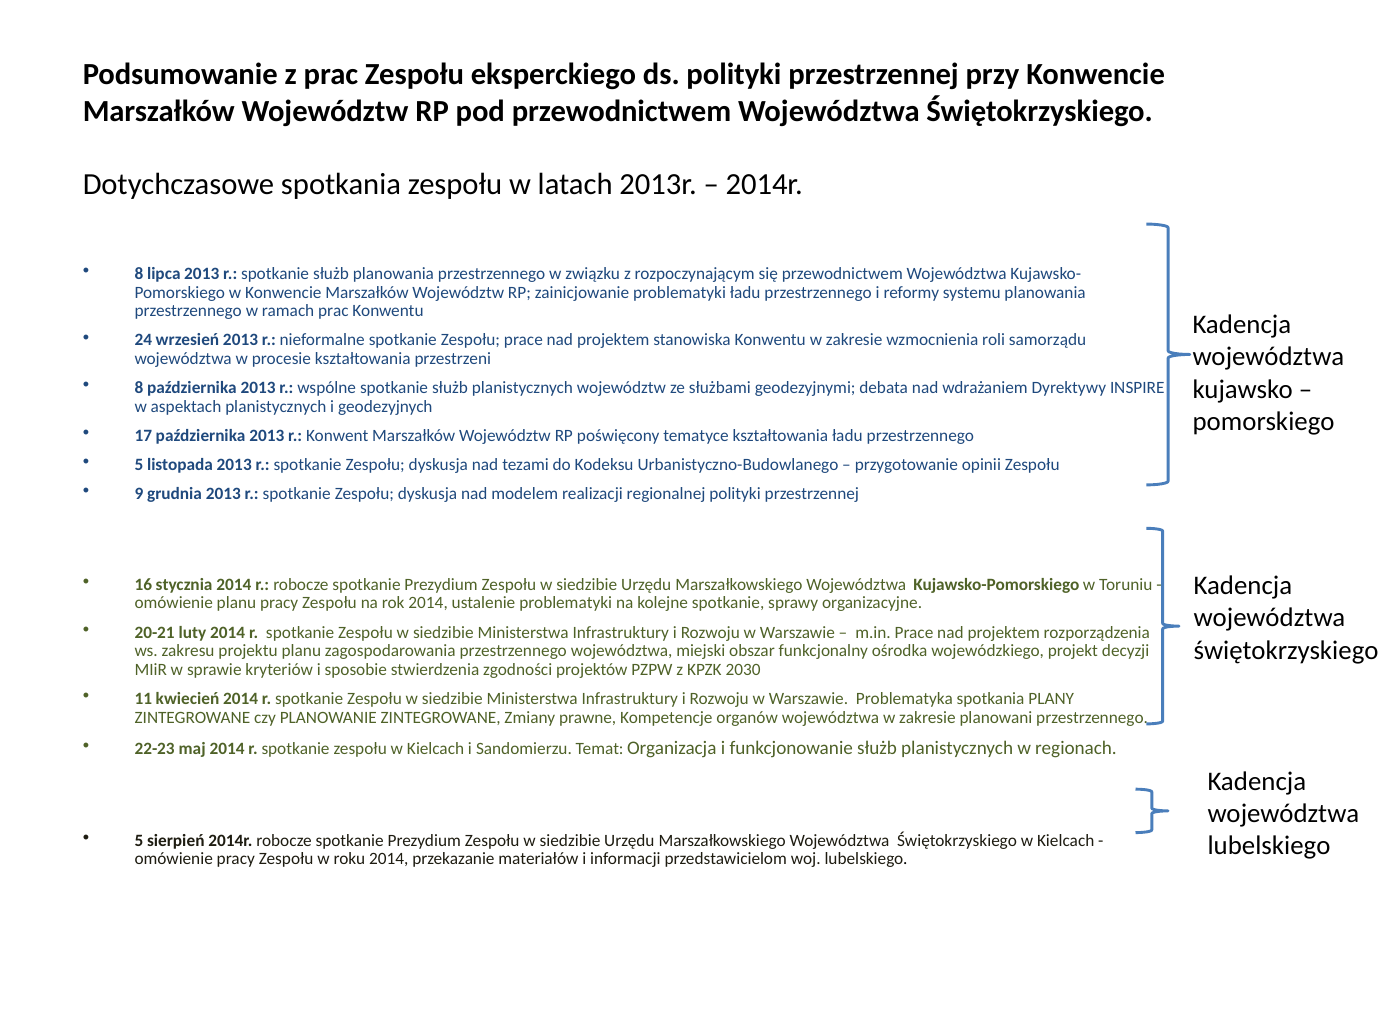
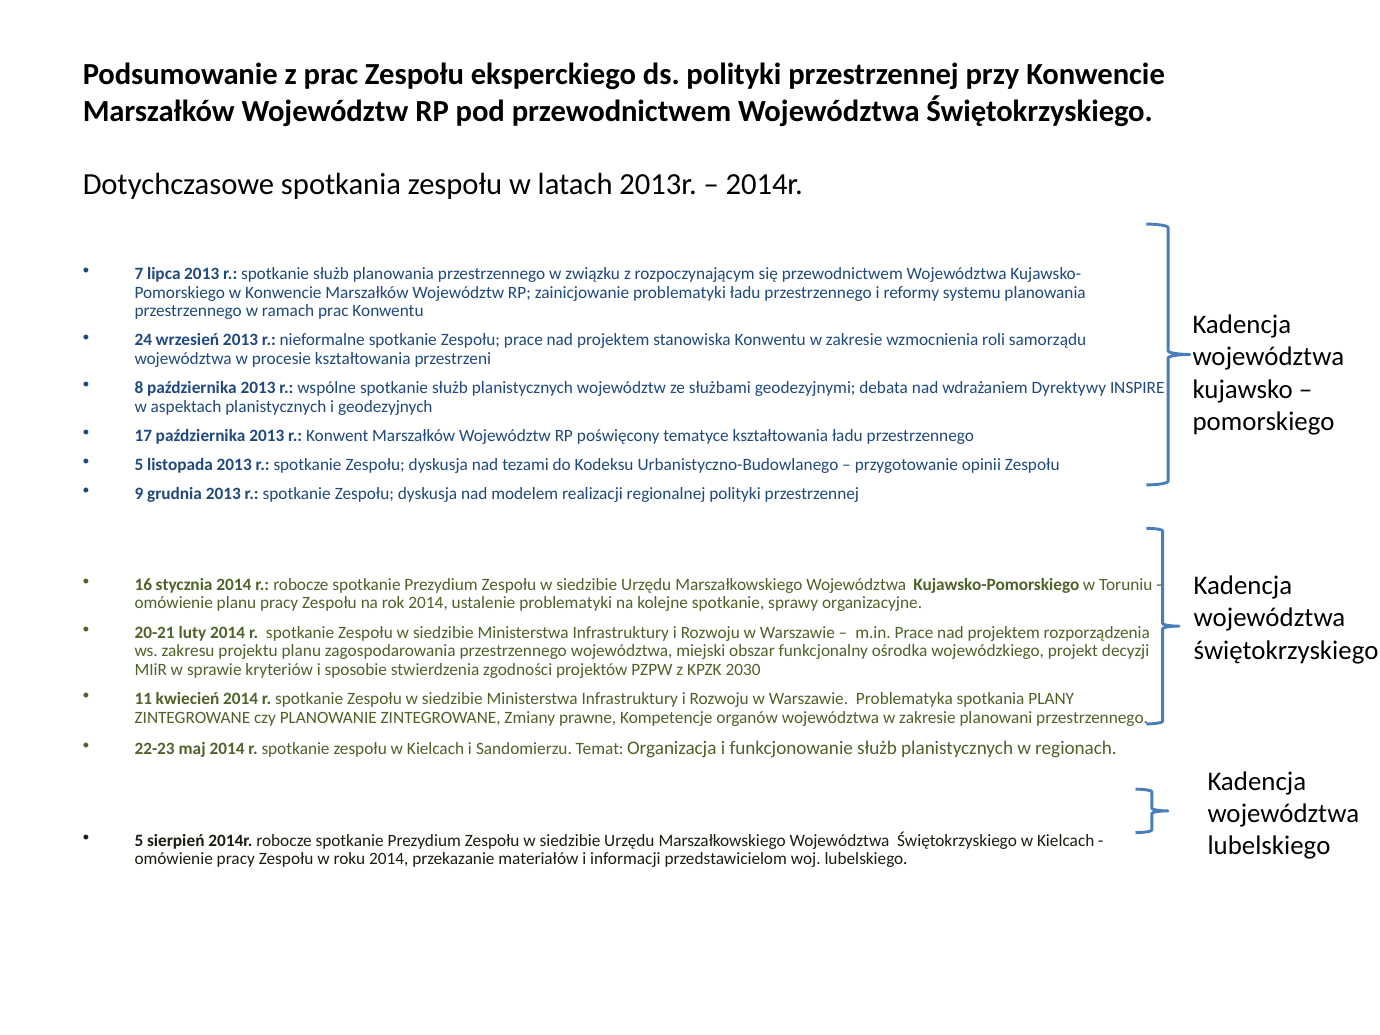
8 at (139, 274): 8 -> 7
